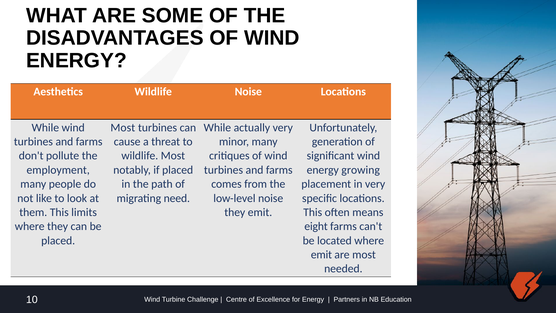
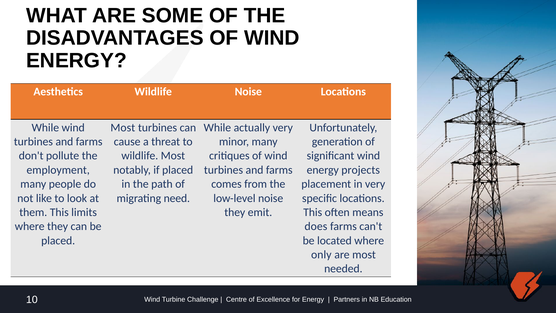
growing: growing -> projects
eight: eight -> does
emit at (321, 254): emit -> only
